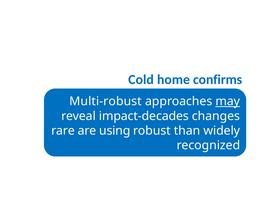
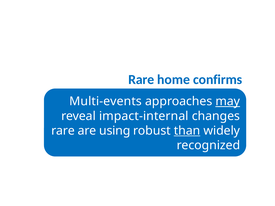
Cold at (141, 80): Cold -> Rare
Multi-robust: Multi-robust -> Multi-events
impact-decades: impact-decades -> impact-internal
than underline: none -> present
